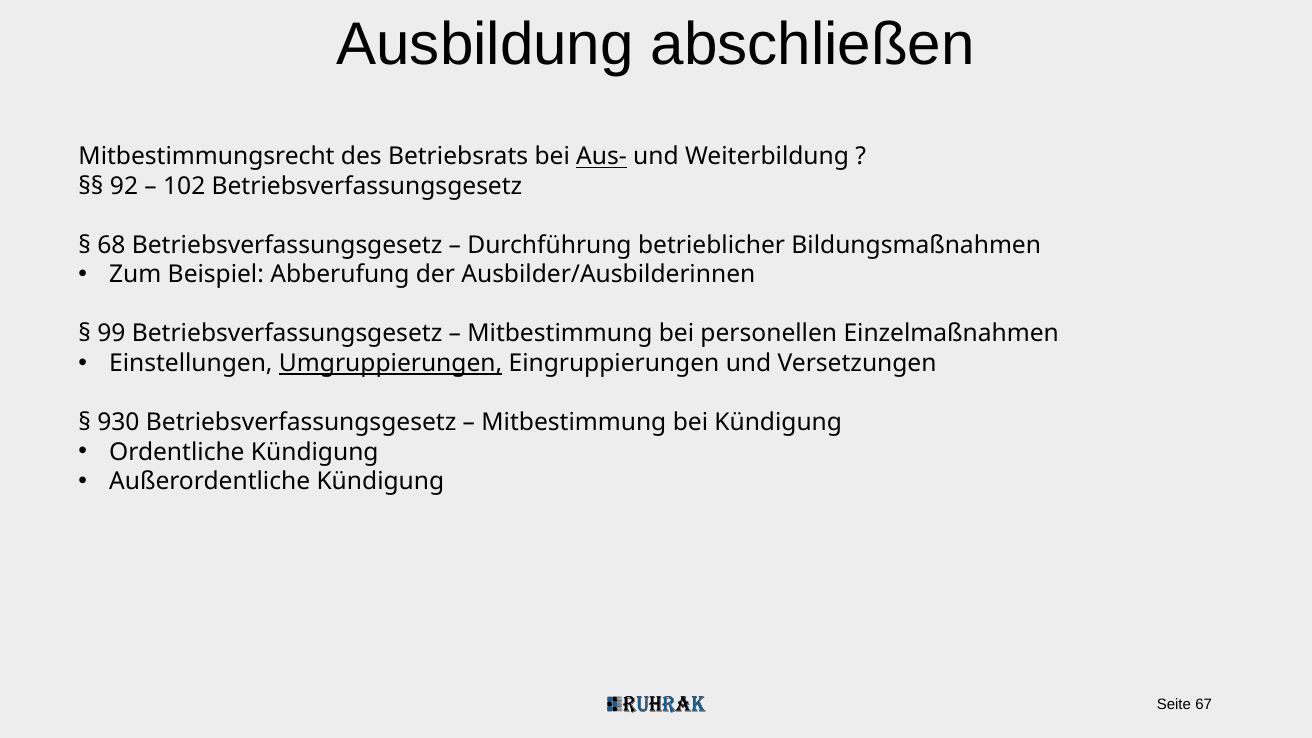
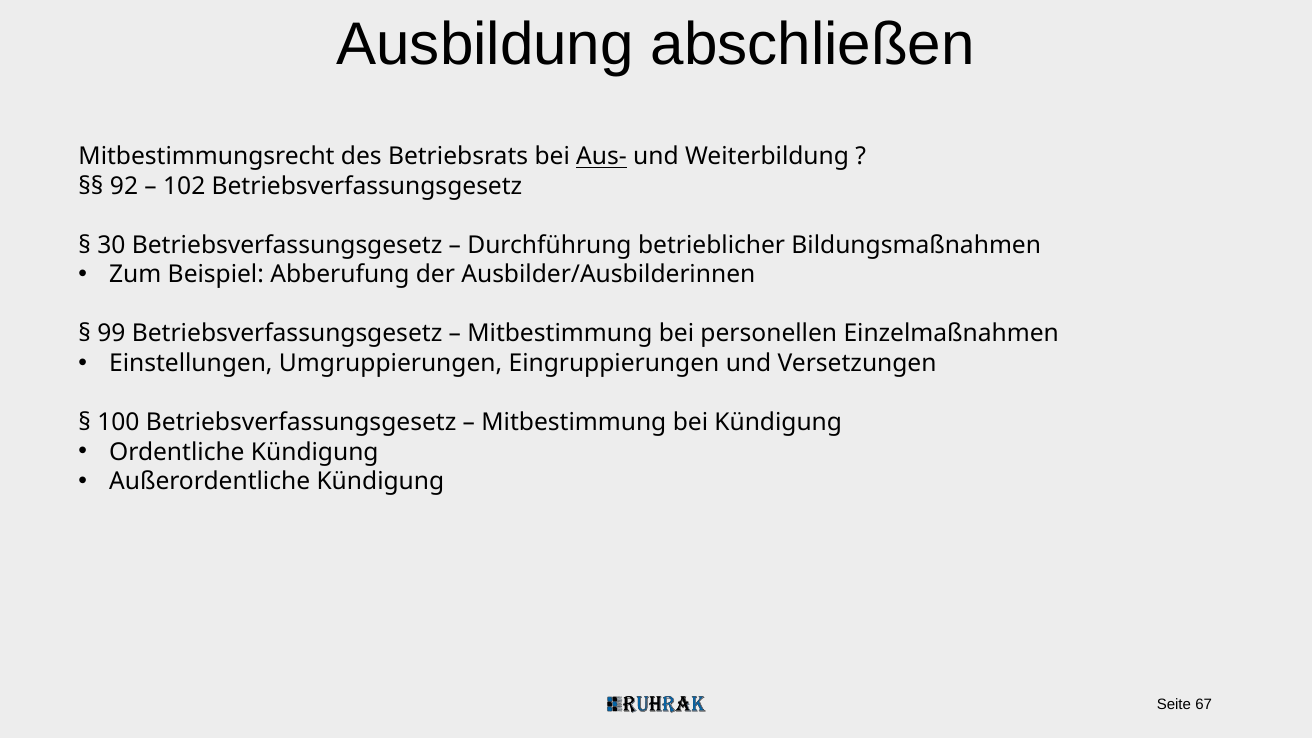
68: 68 -> 30
Umgruppierungen underline: present -> none
930: 930 -> 100
